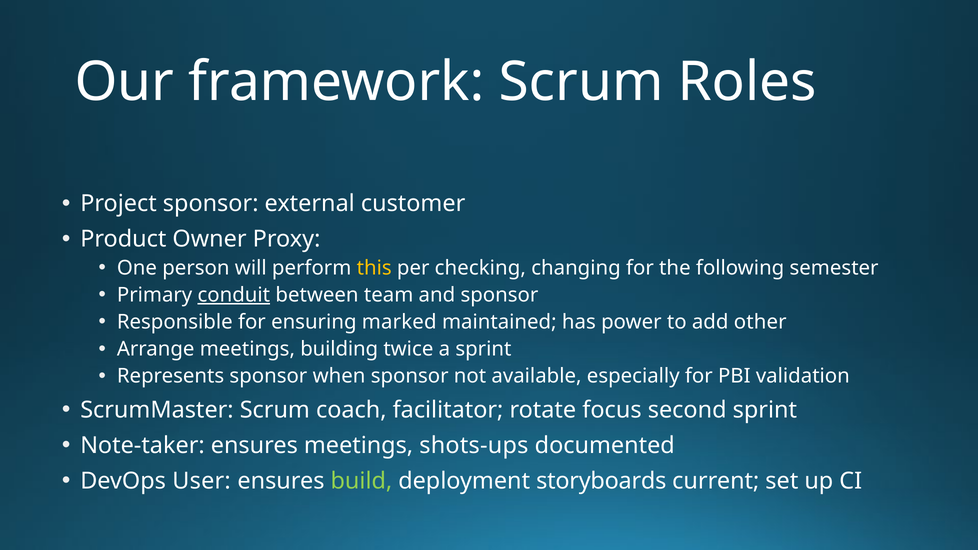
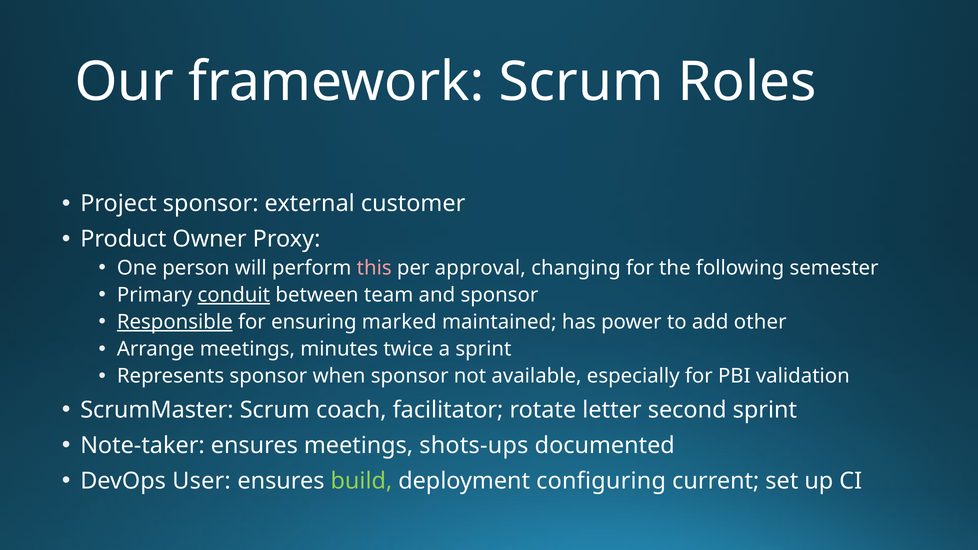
this colour: yellow -> pink
checking: checking -> approval
Responsible underline: none -> present
building: building -> minutes
focus: focus -> letter
storyboards: storyboards -> configuring
